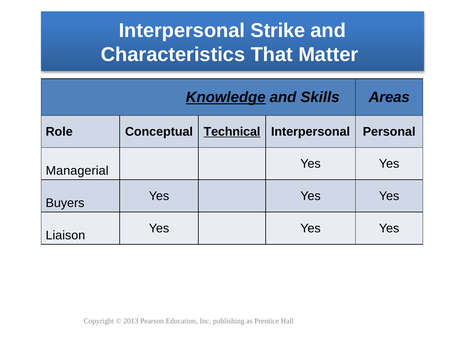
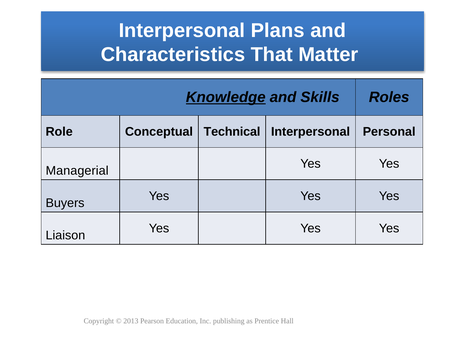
Strike: Strike -> Plans
Areas: Areas -> Roles
Technical underline: present -> none
